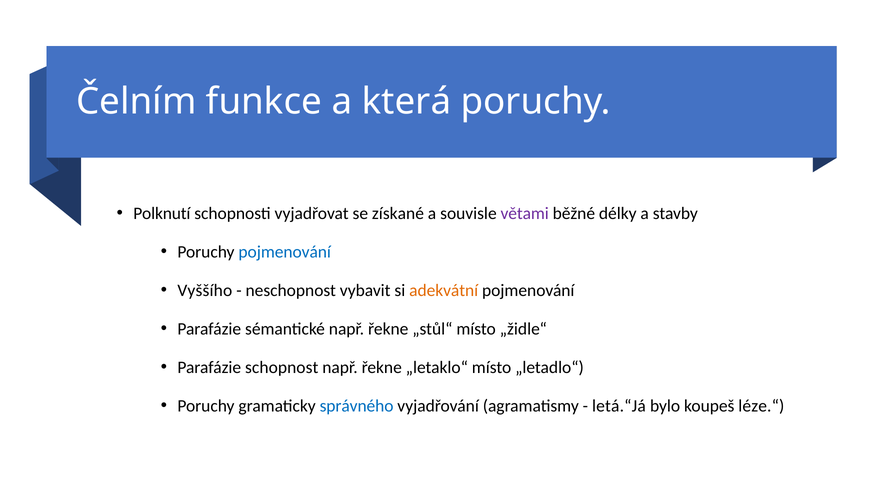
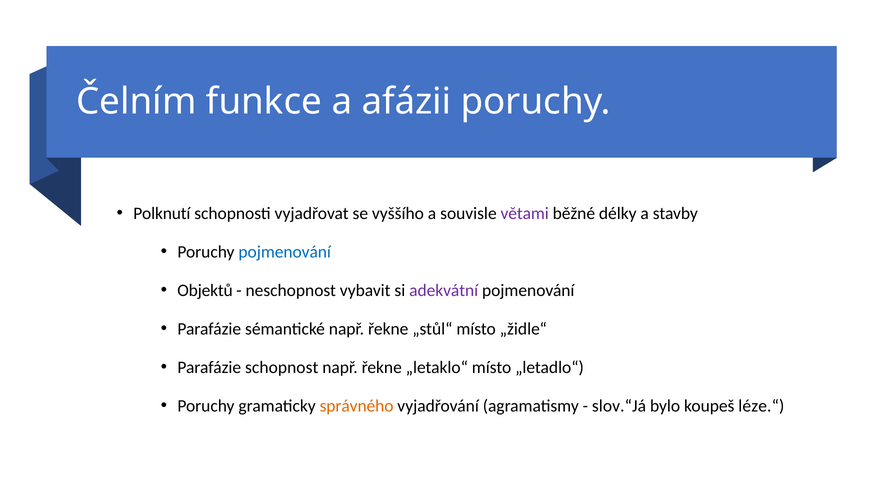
která: která -> afázii
získané: získané -> vyššího
Vyššího: Vyššího -> Objektů
adekvátní colour: orange -> purple
správného colour: blue -> orange
letá.“Já: letá.“Já -> slov.“Já
